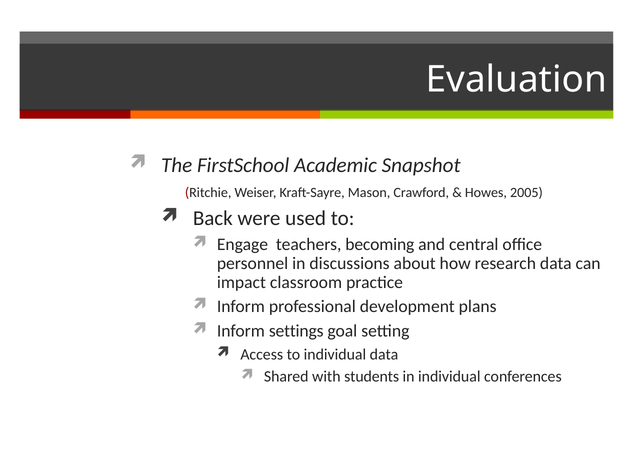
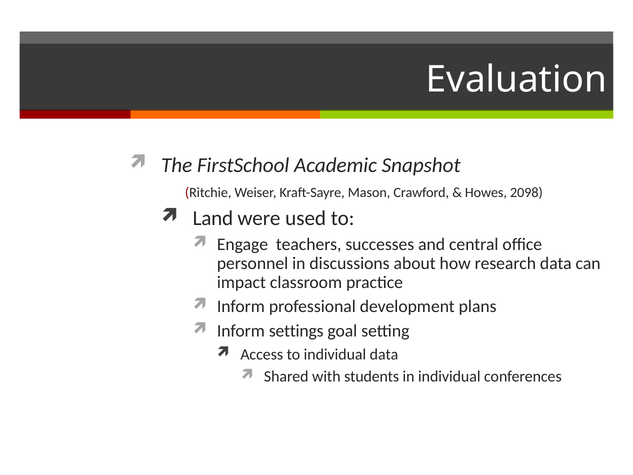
2005: 2005 -> 2098
Back: Back -> Land
becoming: becoming -> successes
